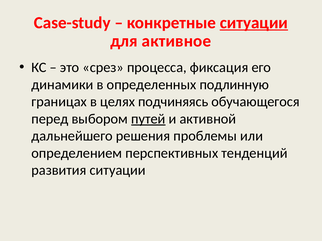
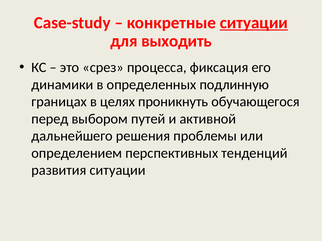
активное: активное -> выходить
подчиняясь: подчиняясь -> проникнуть
путей underline: present -> none
